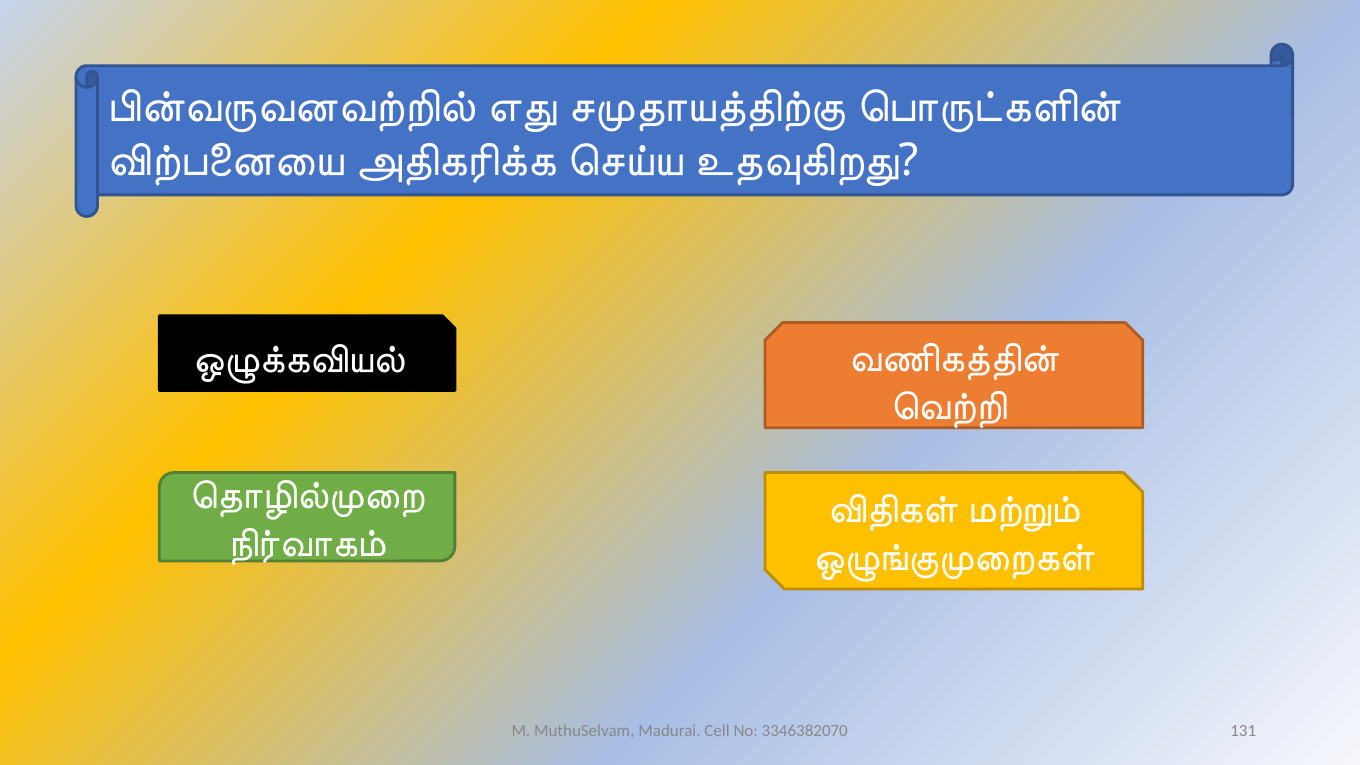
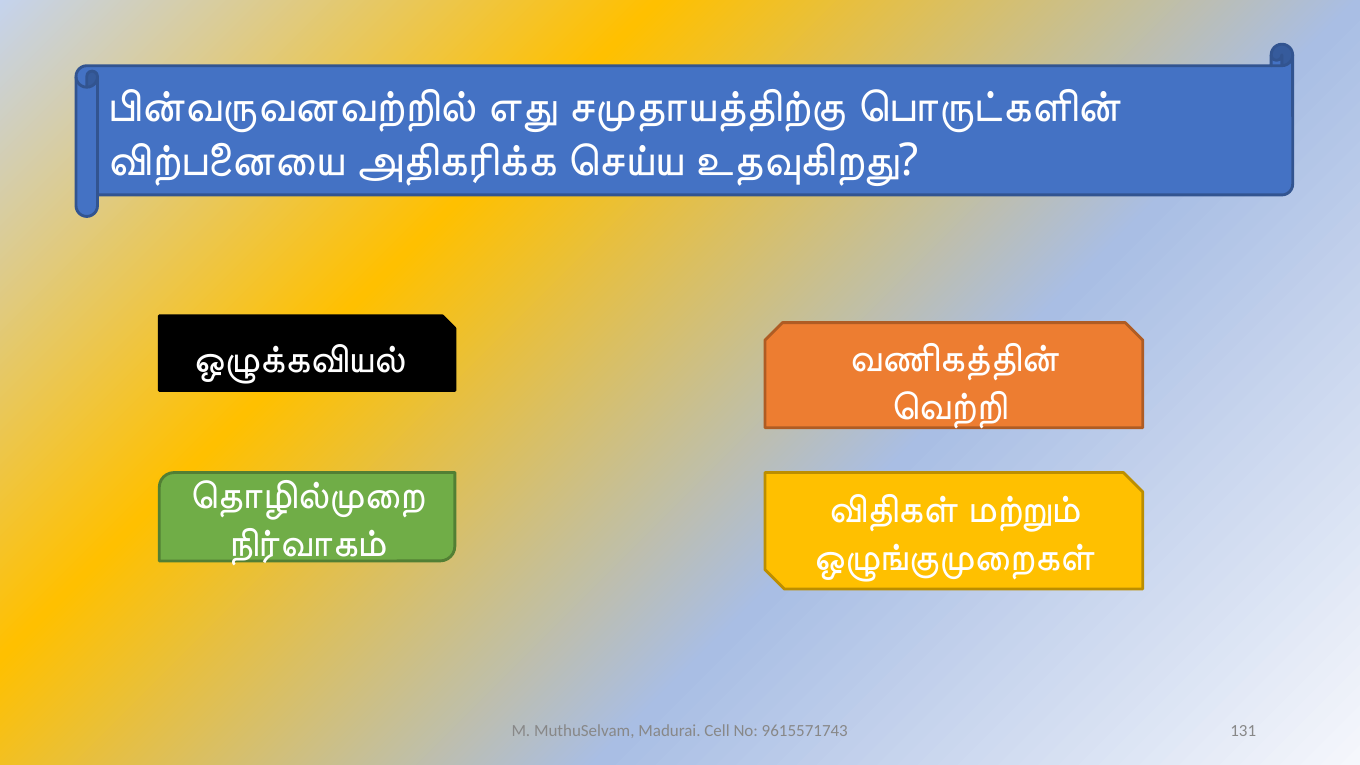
3346382070: 3346382070 -> 9615571743
